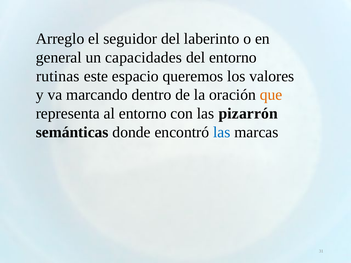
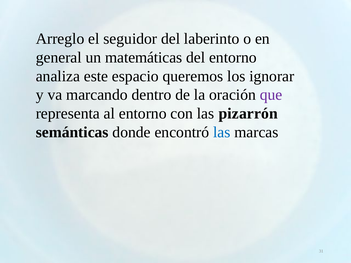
capacidades: capacidades -> matemáticas
rutinas: rutinas -> analiza
valores: valores -> ignorar
que colour: orange -> purple
